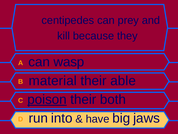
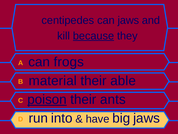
can prey: prey -> jaws
because underline: none -> present
wasp: wasp -> frogs
both: both -> ants
